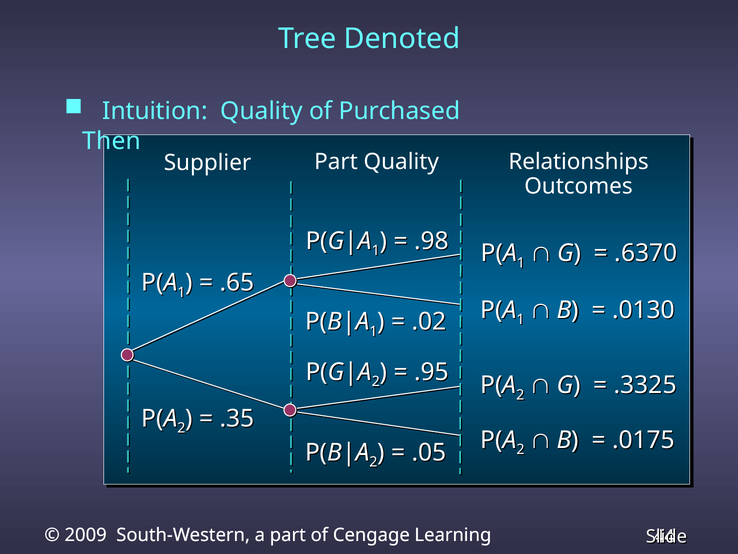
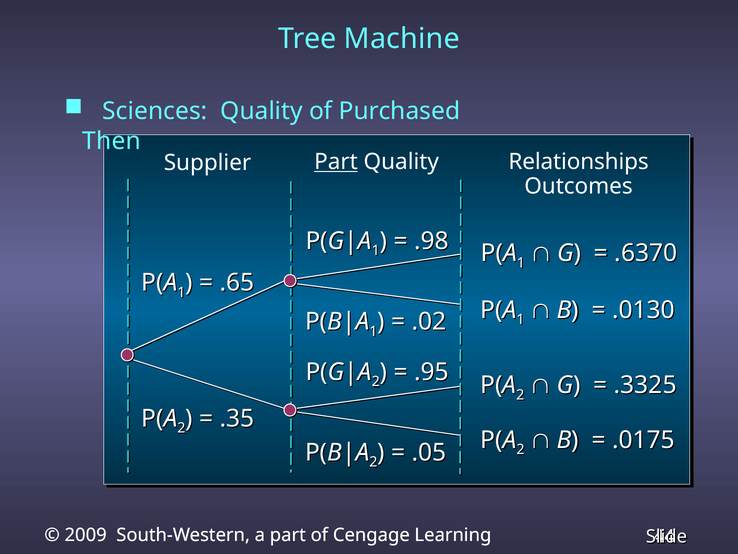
Denoted: Denoted -> Machine
Intuition: Intuition -> Sciences
Part at (336, 162) underline: none -> present
